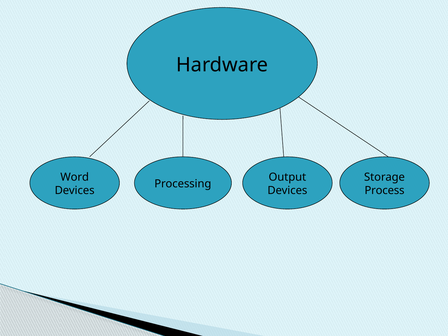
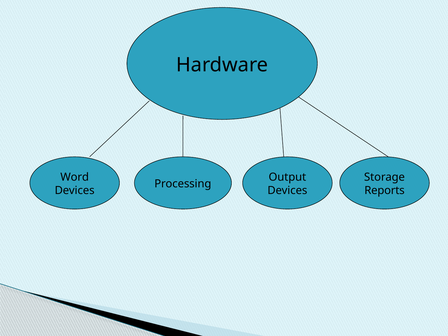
Process: Process -> Reports
